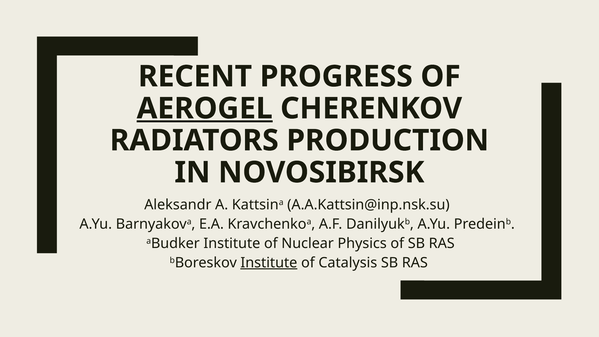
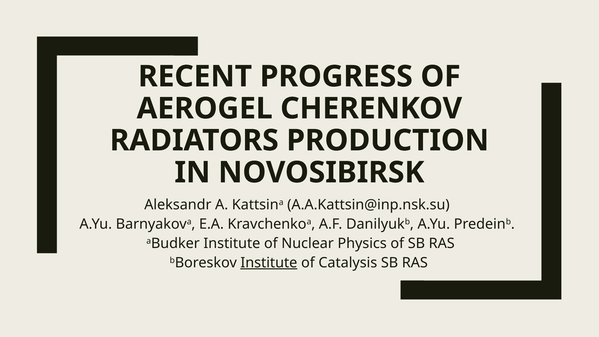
AEROGEL underline: present -> none
